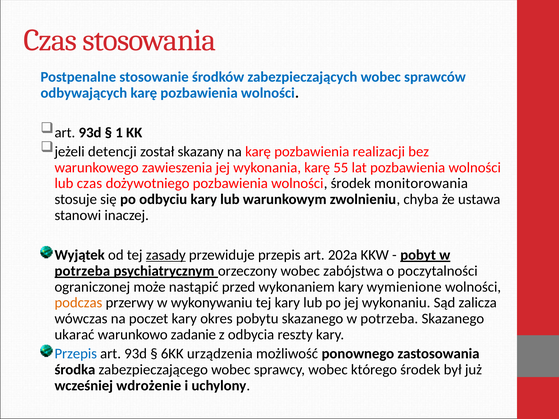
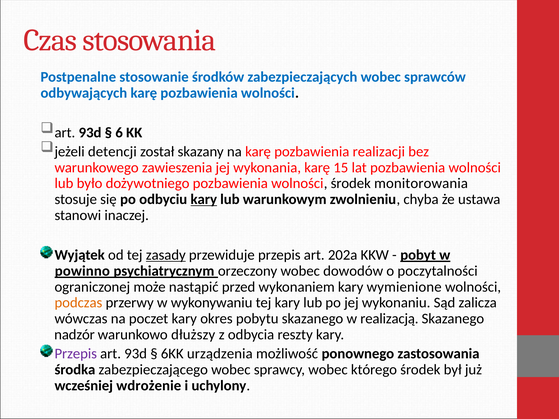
1: 1 -> 6
55: 55 -> 15
lub czas: czas -> było
kary at (204, 199) underline: none -> present
potrzeba at (82, 271): potrzeba -> powinno
zabójstwa: zabójstwa -> dowodów
skazanego w potrzeba: potrzeba -> realizacją
ukarać: ukarać -> nadzór
zadanie: zadanie -> dłuższy
Przepis at (76, 354) colour: blue -> purple
